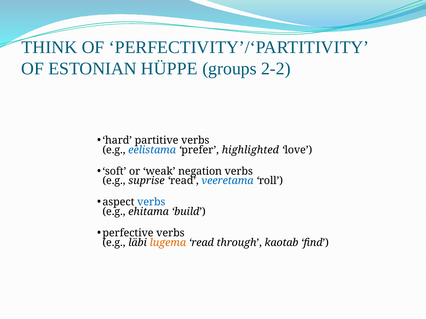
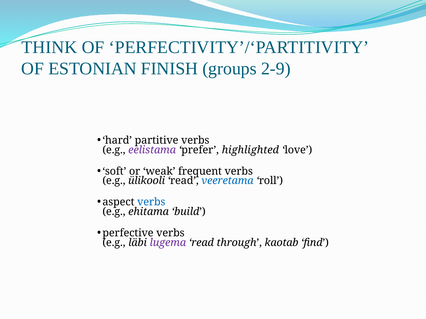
HÜPPE: HÜPPE -> FINISH
2-2: 2-2 -> 2-9
eelistama colour: blue -> purple
negation: negation -> frequent
suprise: suprise -> ülikooli
lugema colour: orange -> purple
